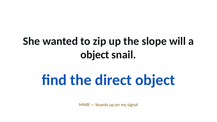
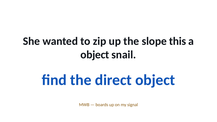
will: will -> this
